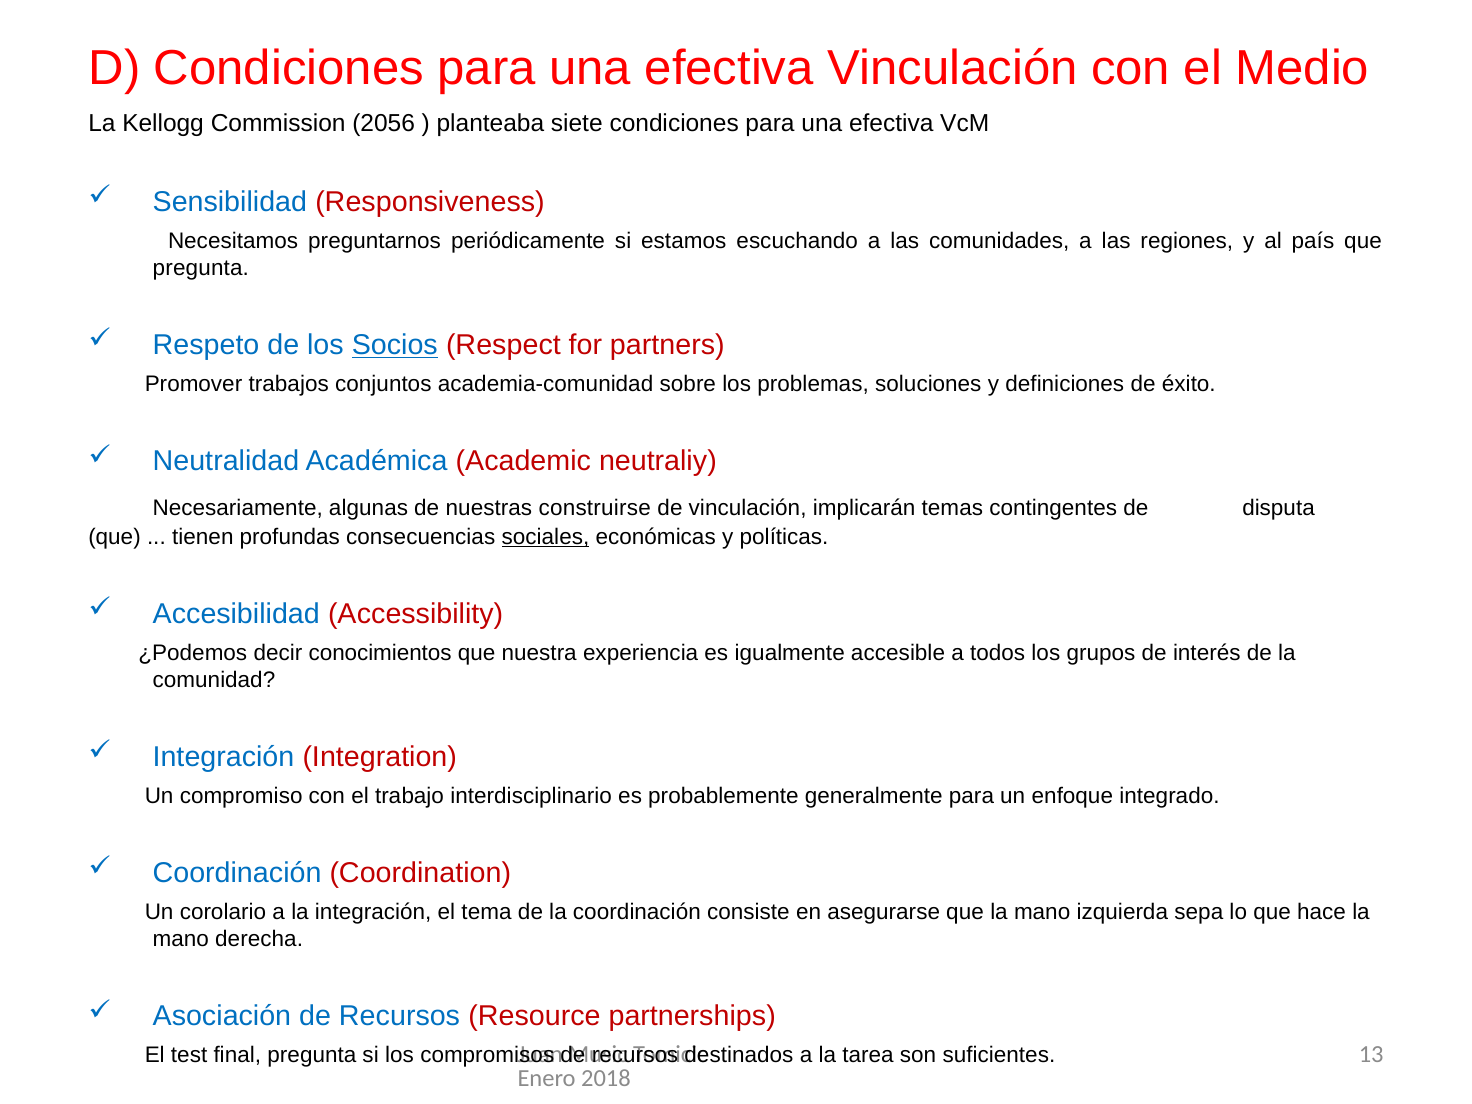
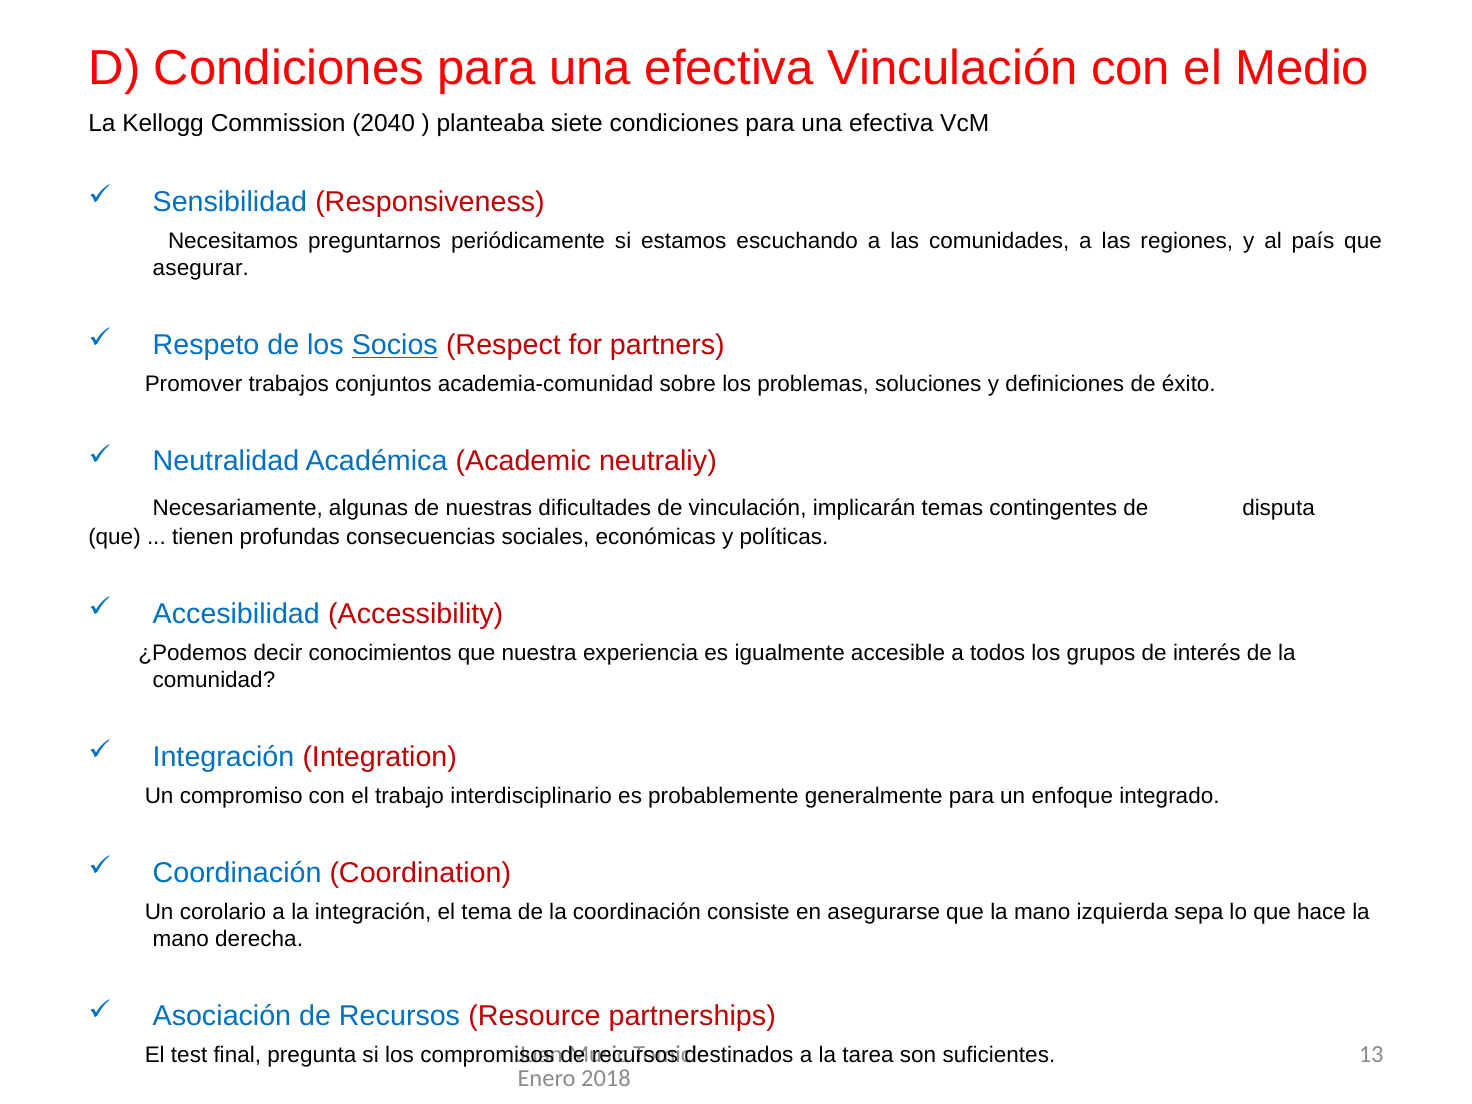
2056: 2056 -> 2040
pregunta at (201, 268): pregunta -> asegurar
construirse: construirse -> dificultades
sociales underline: present -> none
